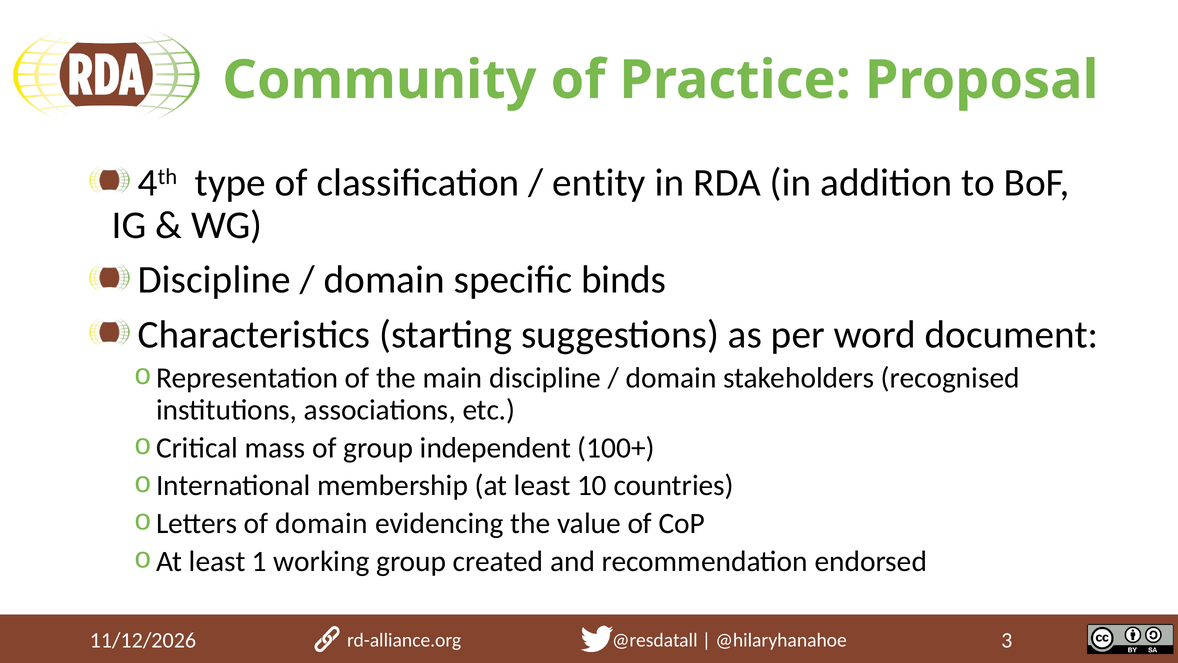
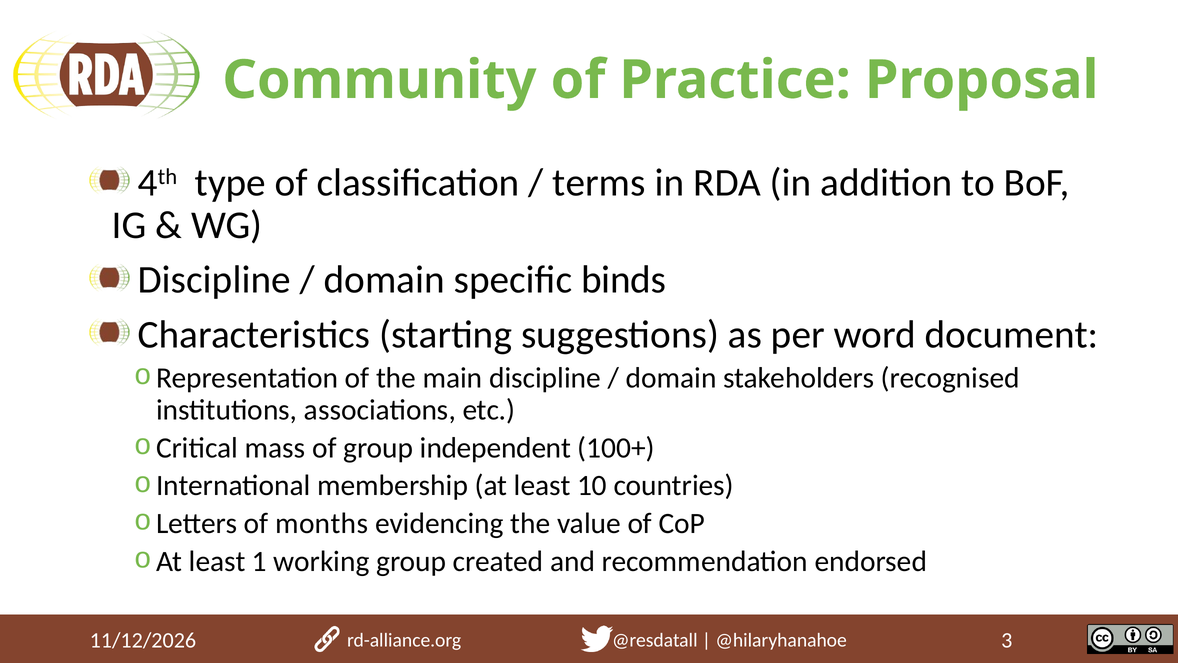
entity: entity -> terms
of domain: domain -> months
